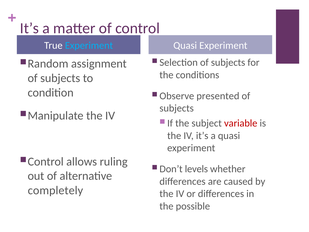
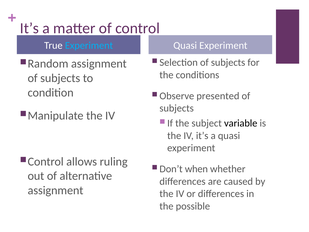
variable colour: red -> black
levels: levels -> when
completely at (55, 190): completely -> assignment
